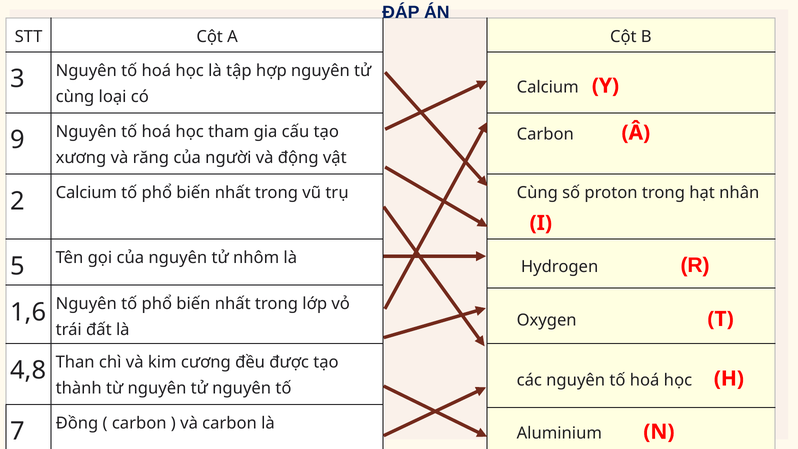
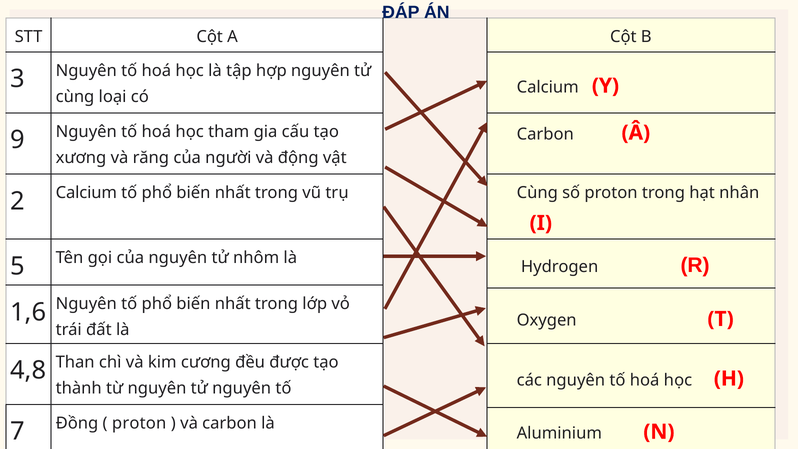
carbon at (139, 423): carbon -> proton
